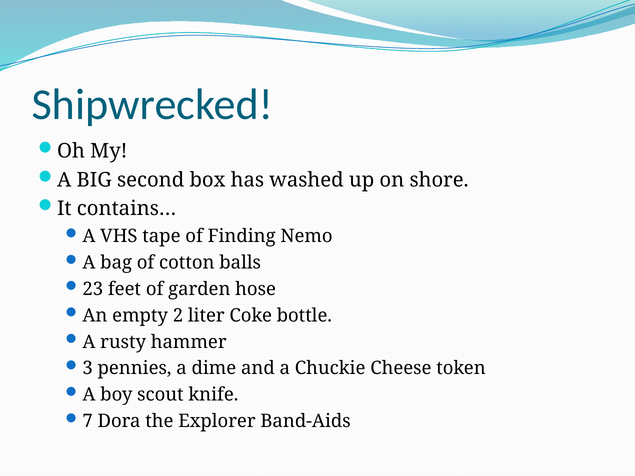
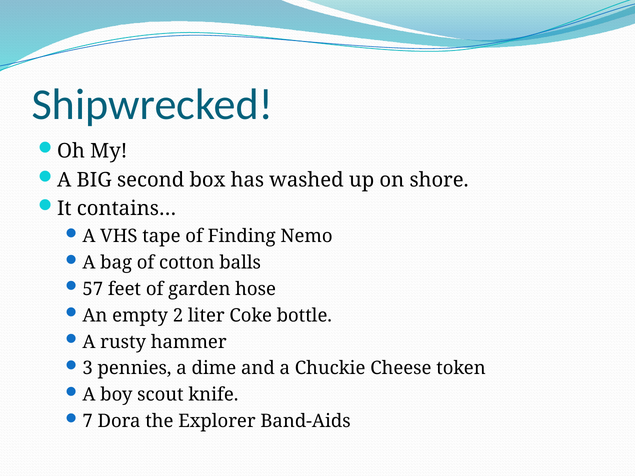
23: 23 -> 57
